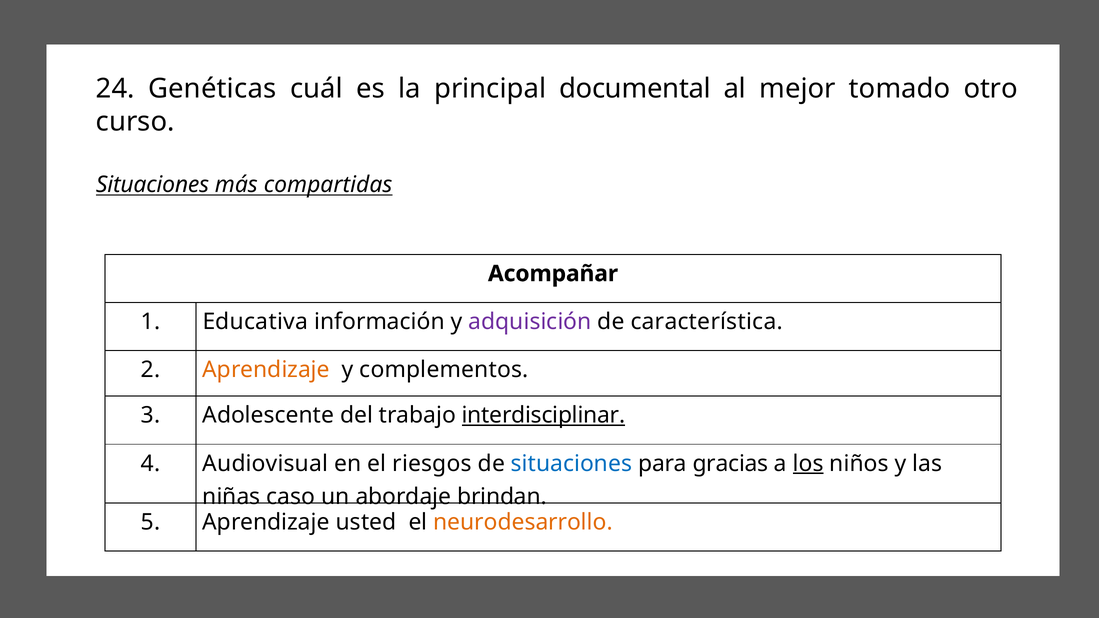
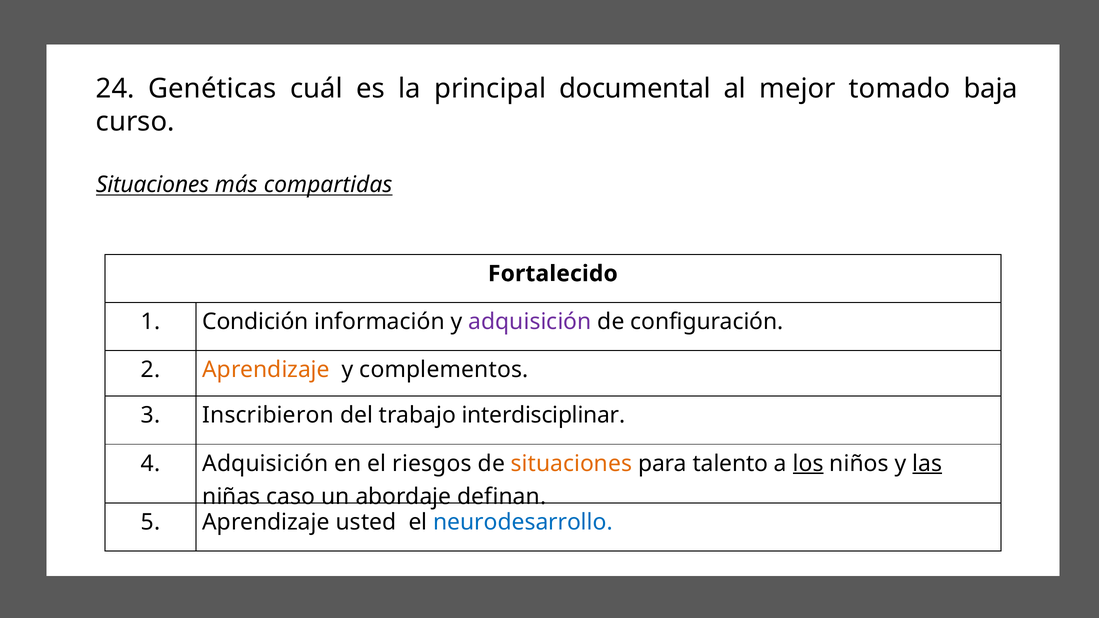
otro: otro -> baja
Acompañar: Acompañar -> Fortalecido
Educativa: Educativa -> Condición
característica: característica -> configuración
Adolescente: Adolescente -> Inscribieron
interdisciplinar underline: present -> none
4 Audiovisual: Audiovisual -> Adquisición
situaciones at (571, 464) colour: blue -> orange
gracias: gracias -> talento
las underline: none -> present
brindan: brindan -> definan
neurodesarrollo colour: orange -> blue
